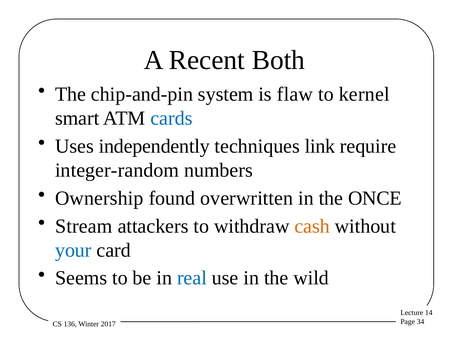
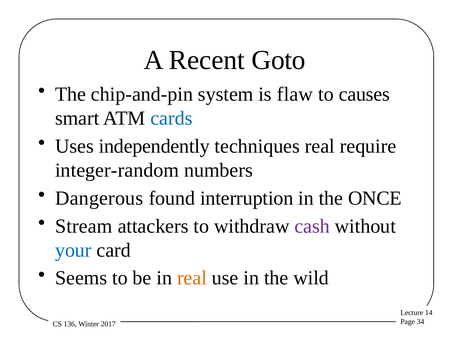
Both: Both -> Goto
kernel: kernel -> causes
techniques link: link -> real
Ownership: Ownership -> Dangerous
overwritten: overwritten -> interruption
cash colour: orange -> purple
real at (192, 278) colour: blue -> orange
